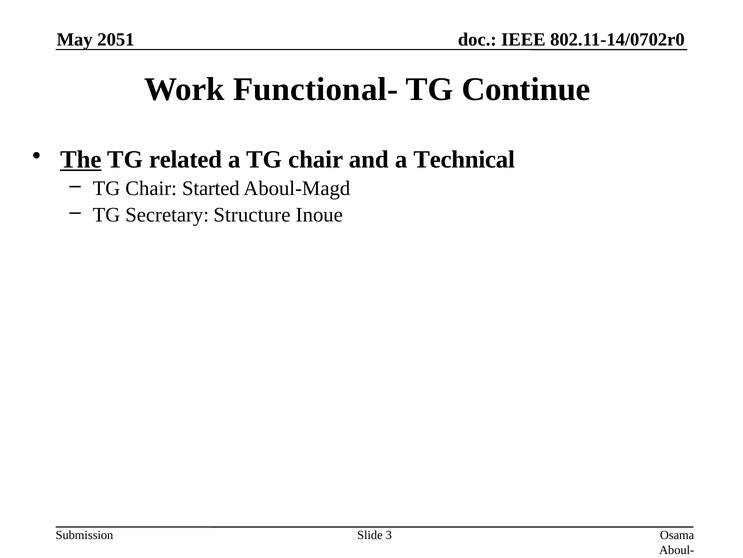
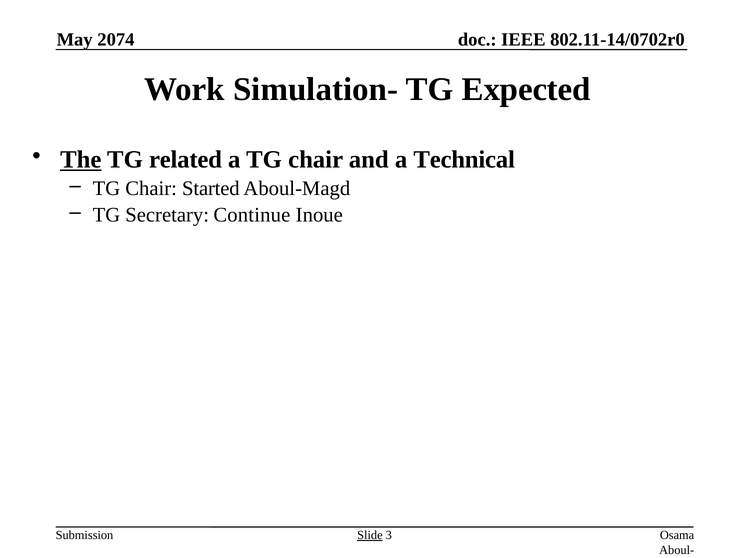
2051: 2051 -> 2074
Functional-: Functional- -> Simulation-
Continue: Continue -> Expected
Structure: Structure -> Continue
Slide underline: none -> present
